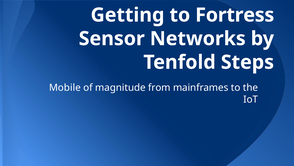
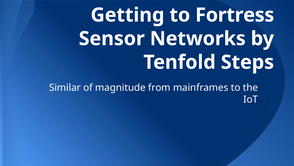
Mobile: Mobile -> Similar
